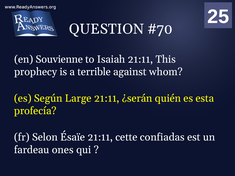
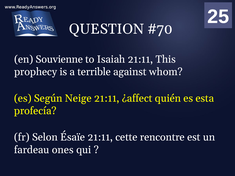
Large: Large -> Neige
¿serán: ¿serán -> ¿affect
confiadas: confiadas -> rencontre
